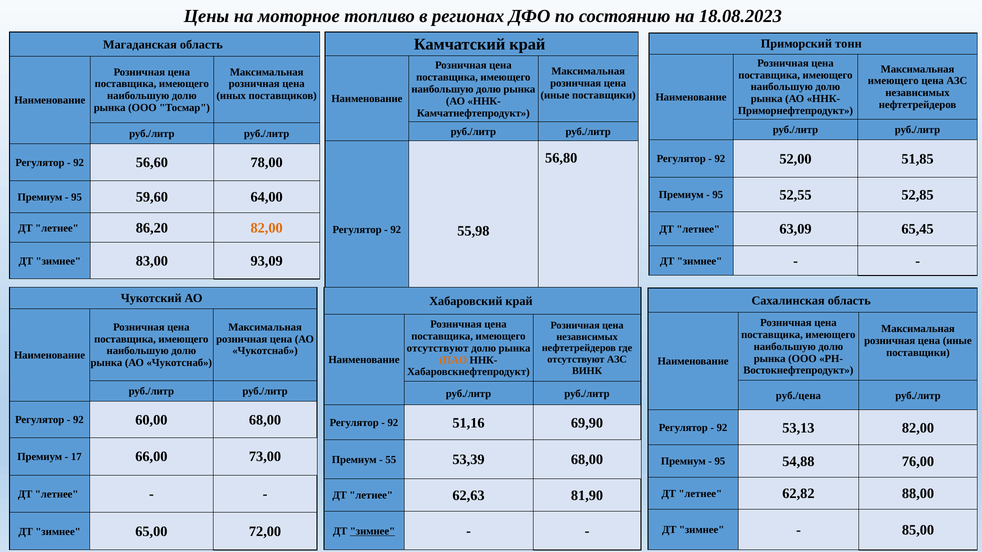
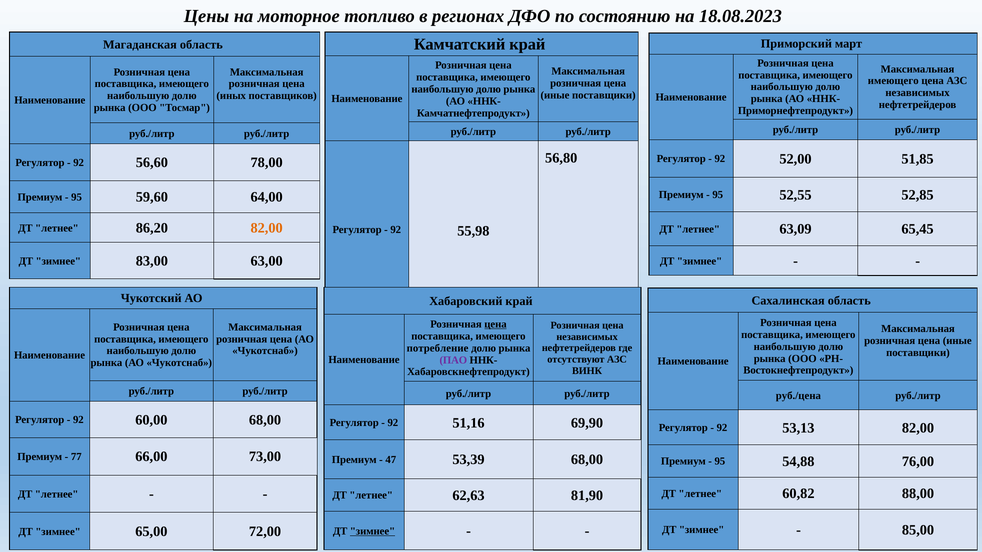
тонн: тонн -> март
93,09: 93,09 -> 63,00
цена at (496, 325) underline: none -> present
отсутствуют at (438, 348): отсутствуют -> потребление
ПАО colour: orange -> purple
17: 17 -> 77
55: 55 -> 47
62,82: 62,82 -> 60,82
